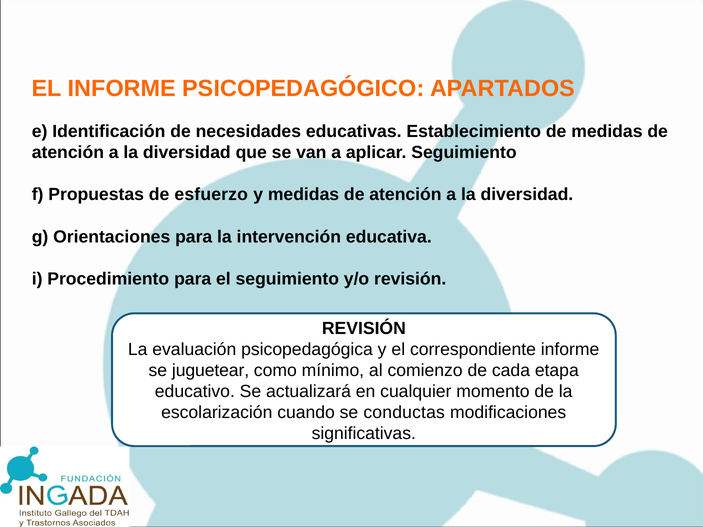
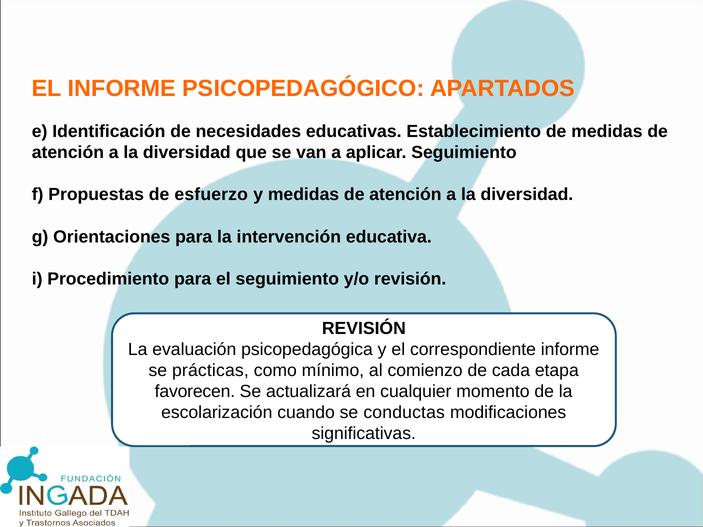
juguetear: juguetear -> prácticas
educativo: educativo -> favorecen
